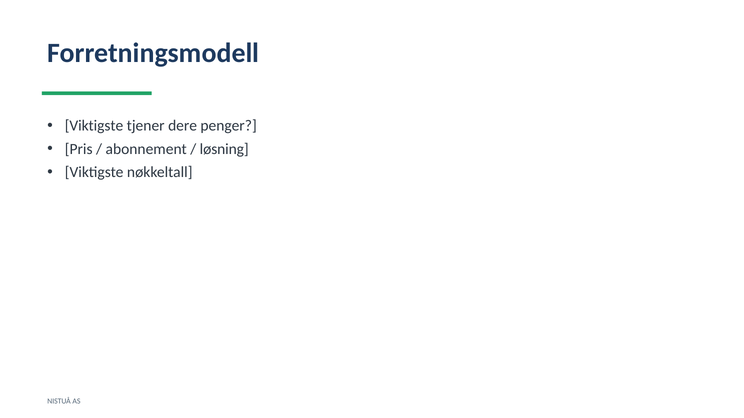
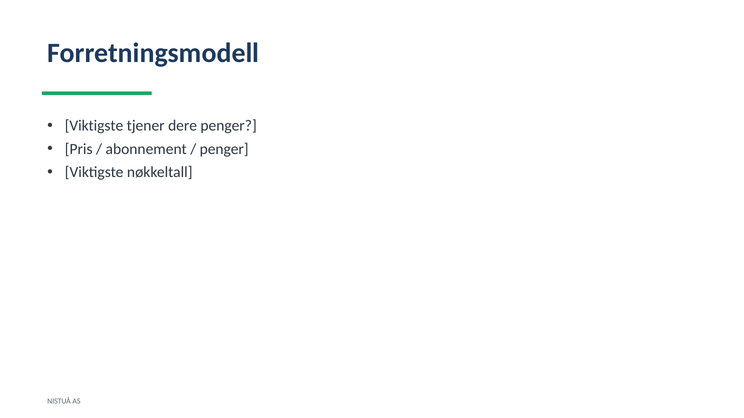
løsning at (224, 149): løsning -> penger
